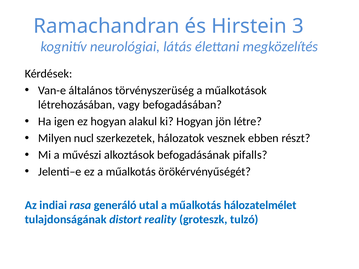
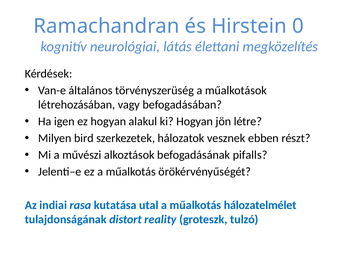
3: 3 -> 0
nucl: nucl -> bird
generáló: generáló -> kutatása
